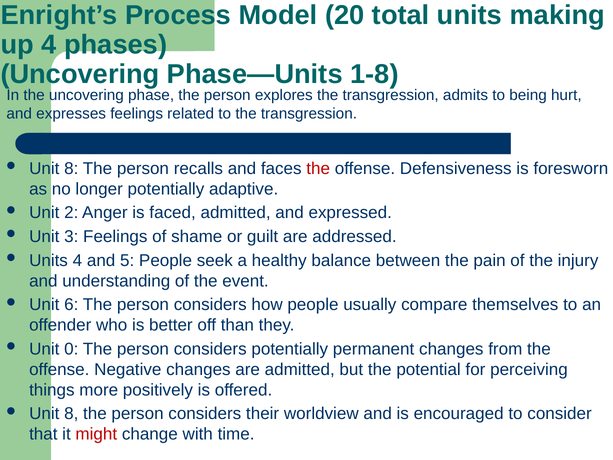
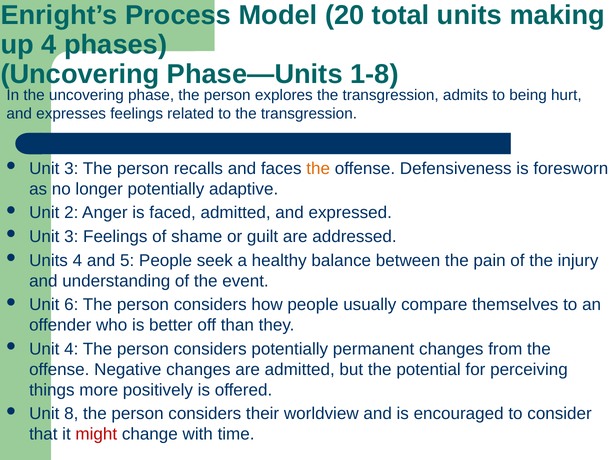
8 at (71, 168): 8 -> 3
the at (318, 168) colour: red -> orange
Unit 0: 0 -> 4
